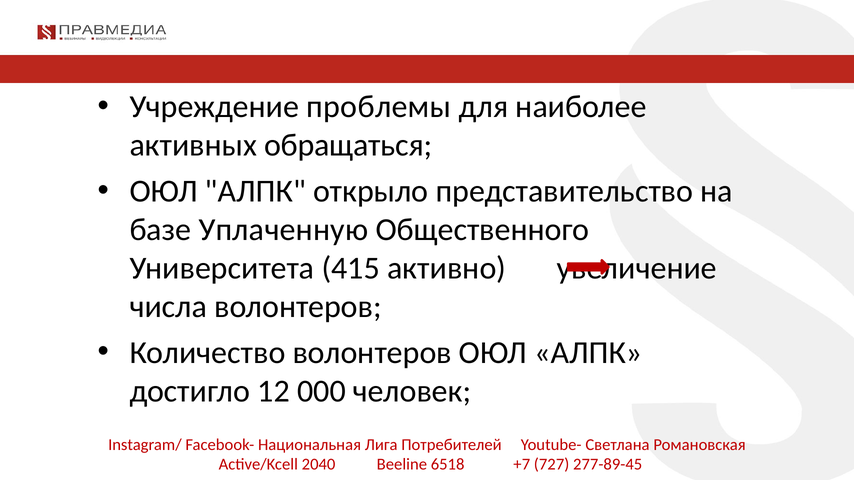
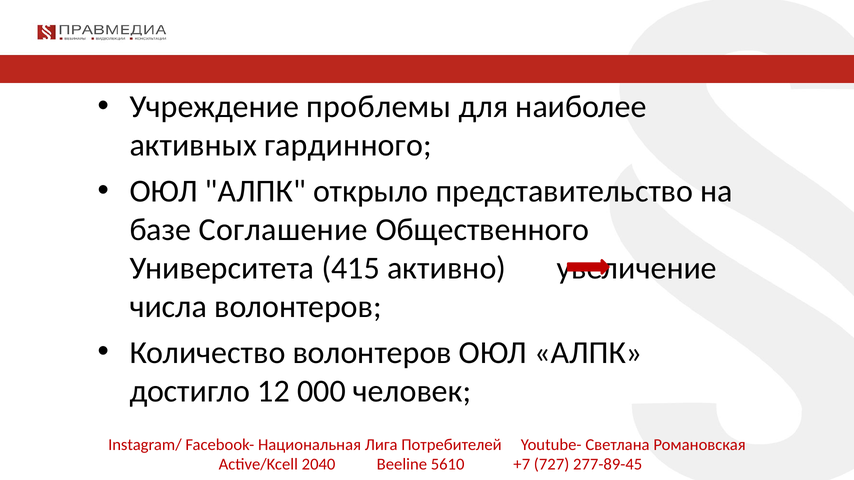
обращаться: обращаться -> гардинного
Уплаченную: Уплаченную -> Соглашение
6518: 6518 -> 5610
